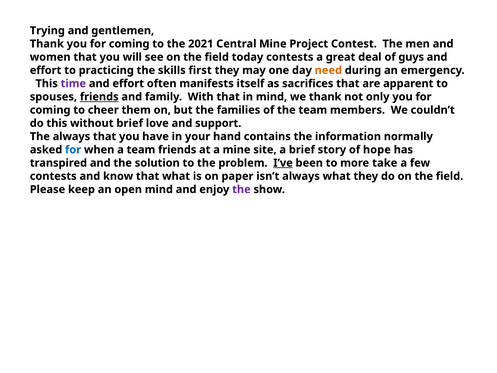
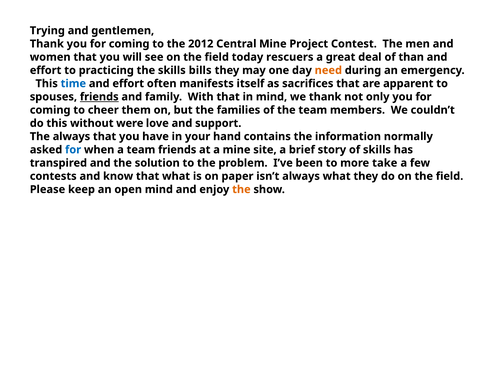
2021: 2021 -> 2012
today contests: contests -> rescuers
guys: guys -> than
first: first -> bills
time colour: purple -> blue
without brief: brief -> were
of hope: hope -> skills
I’ve underline: present -> none
the at (241, 189) colour: purple -> orange
